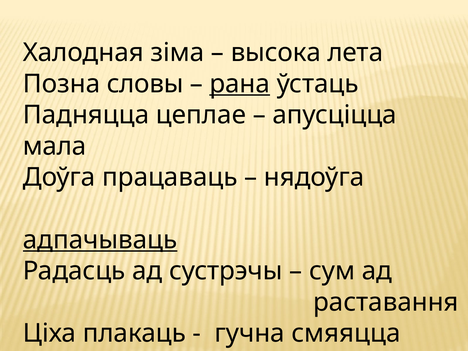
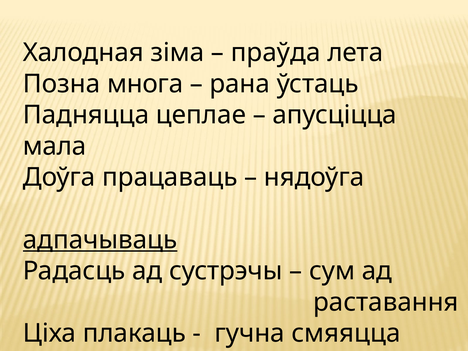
высока: высока -> праўда
словы: словы -> многа
рана underline: present -> none
